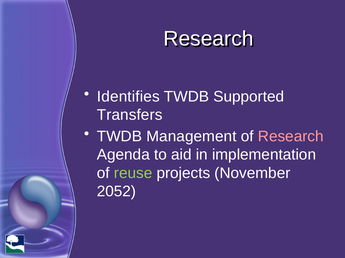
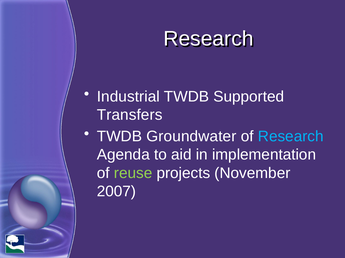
Identifies: Identifies -> Industrial
Management: Management -> Groundwater
Research at (291, 137) colour: pink -> light blue
2052: 2052 -> 2007
